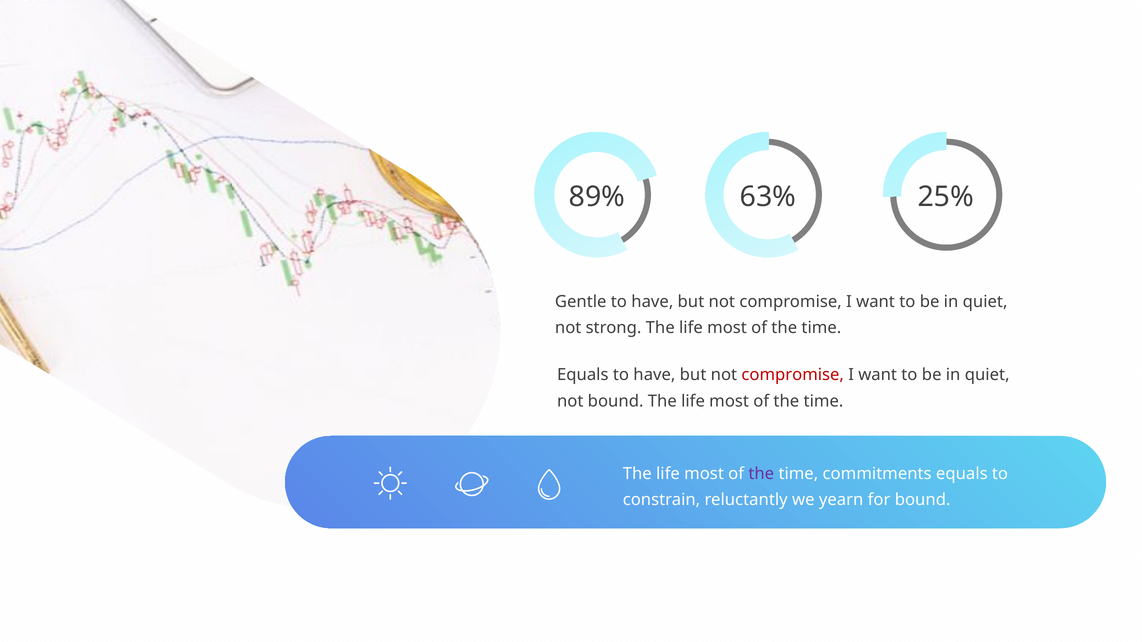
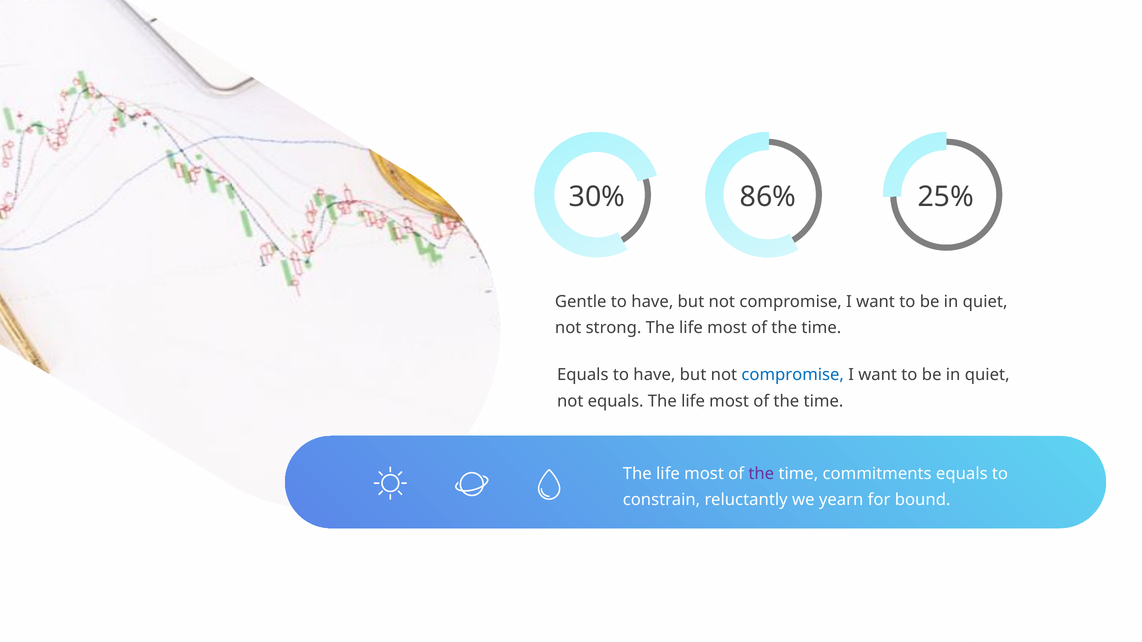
89%: 89% -> 30%
63%: 63% -> 86%
compromise at (793, 375) colour: red -> blue
not bound: bound -> equals
